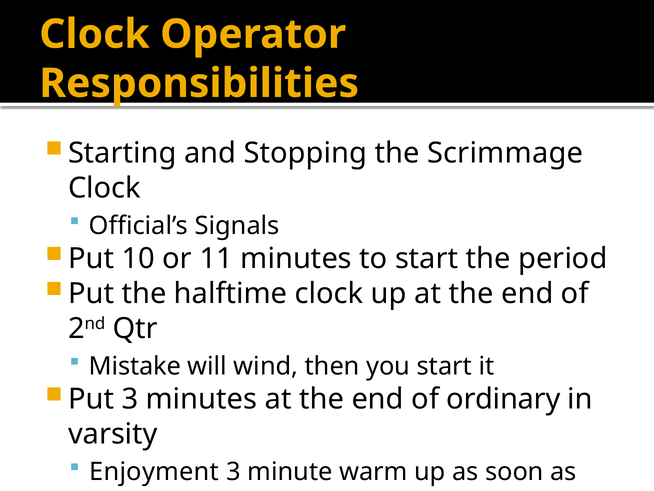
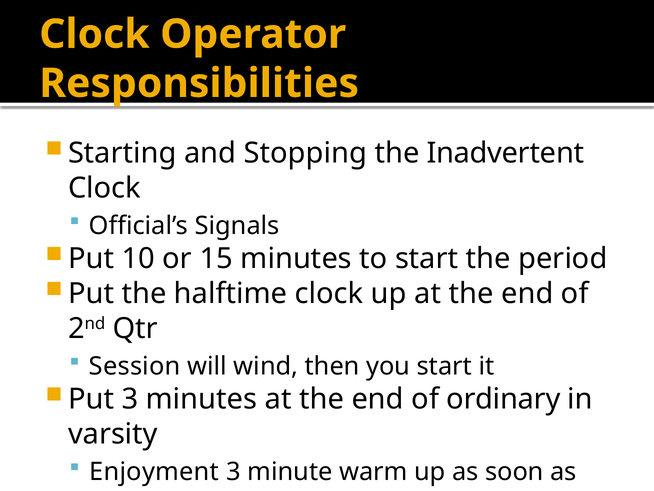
Scrimmage: Scrimmage -> Inadvertent
11: 11 -> 15
Mistake: Mistake -> Session
